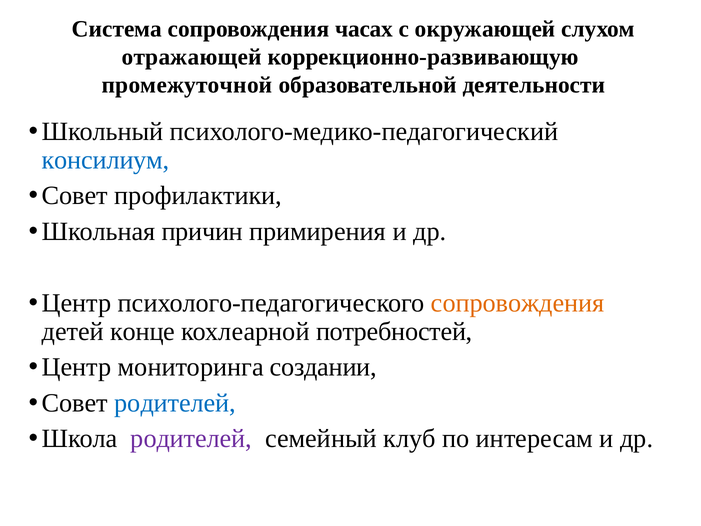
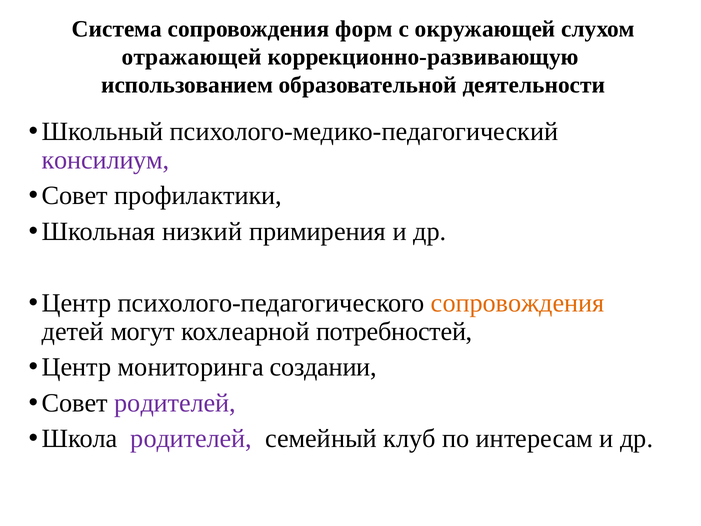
часах: часах -> форм
промежуточной: промежуточной -> использованием
консилиум colour: blue -> purple
причин: причин -> низкий
конце: конце -> могут
родителей at (175, 403) colour: blue -> purple
